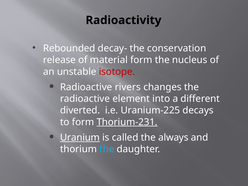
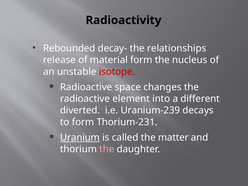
conservation: conservation -> relationships
rivers: rivers -> space
Uranium-225: Uranium-225 -> Uranium-239
Thorium-231 underline: present -> none
always: always -> matter
the at (107, 149) colour: light blue -> pink
